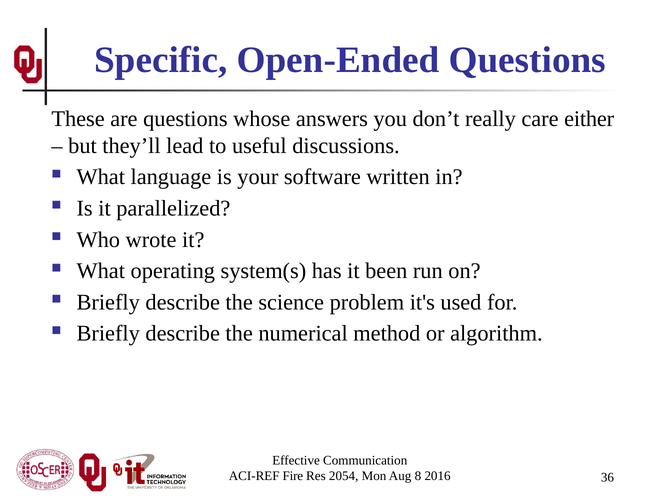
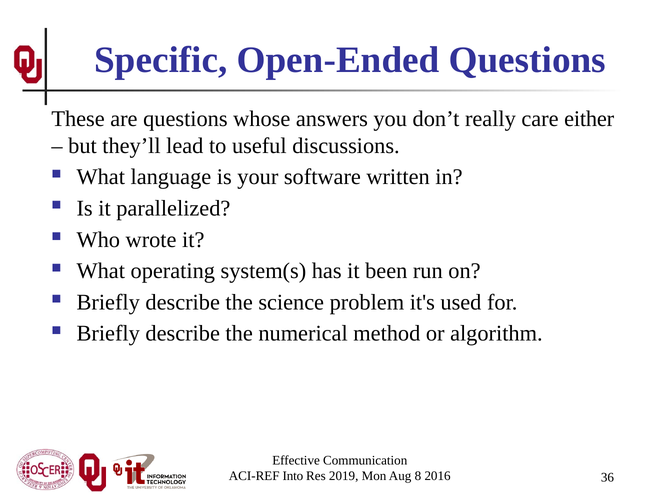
Fire: Fire -> Into
2054: 2054 -> 2019
